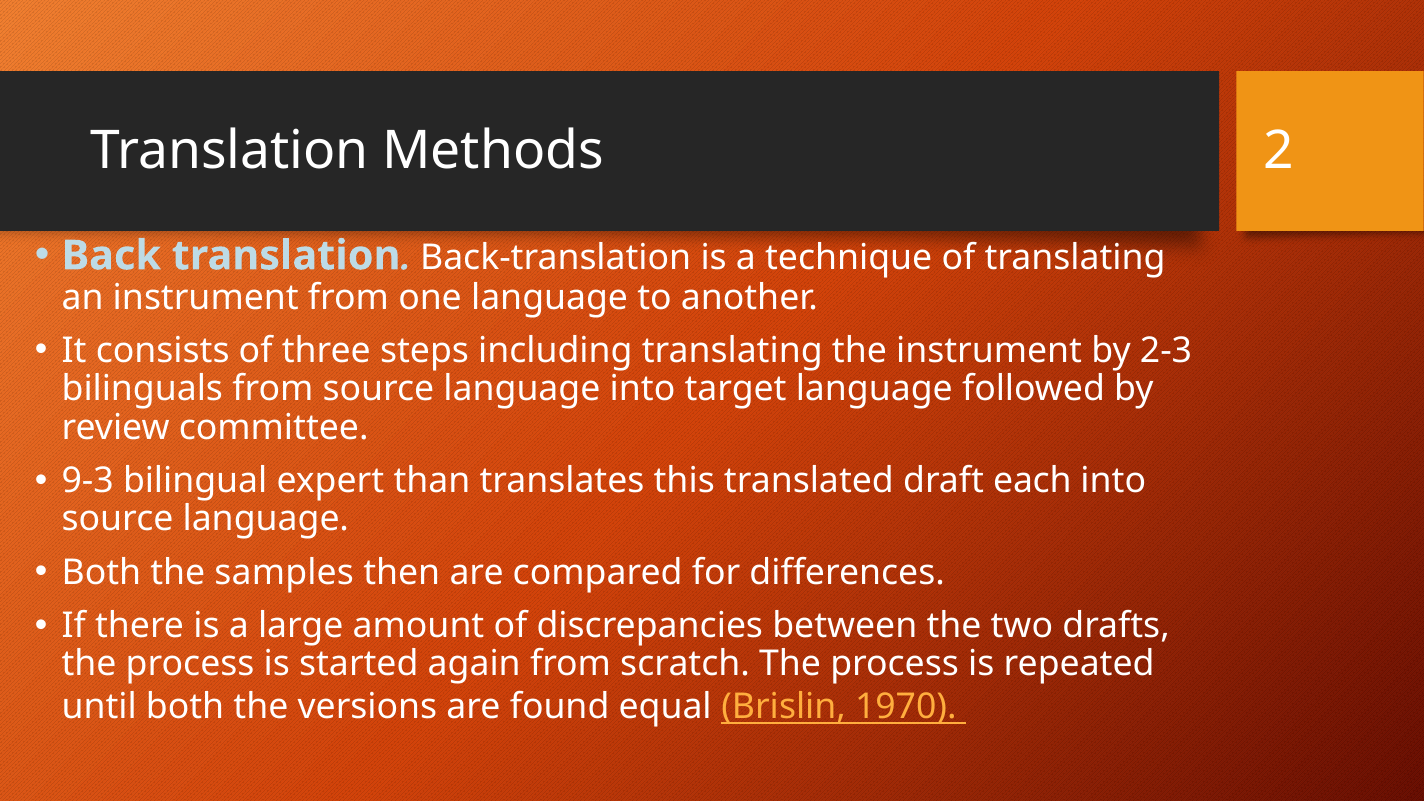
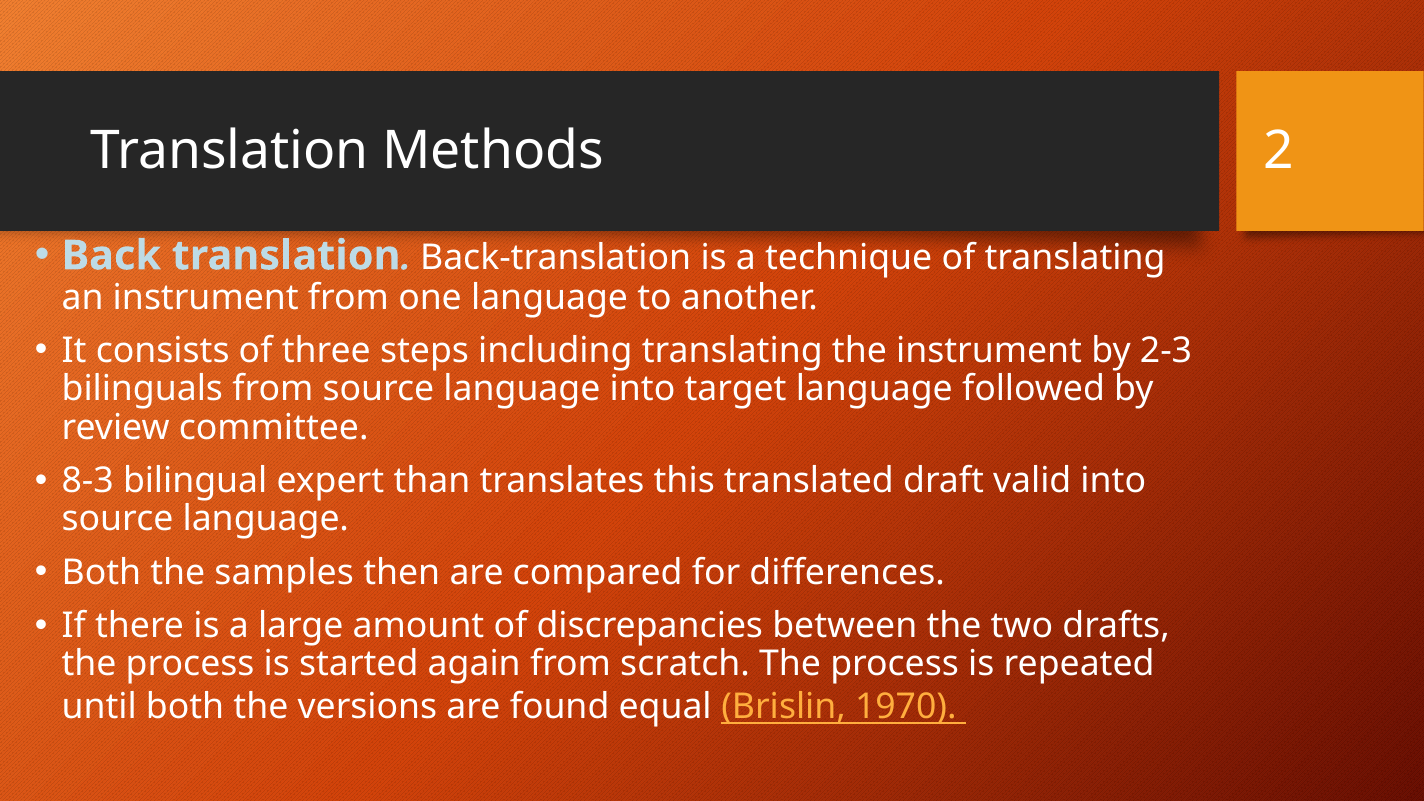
9-3: 9-3 -> 8-3
each: each -> valid
